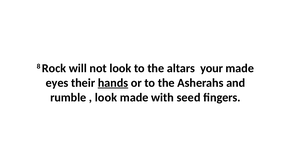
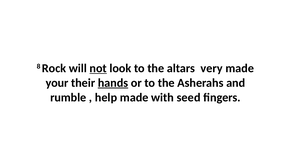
not underline: none -> present
your: your -> very
eyes: eyes -> your
look at (106, 97): look -> help
